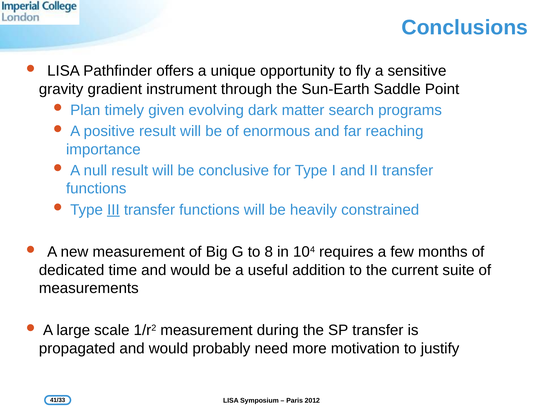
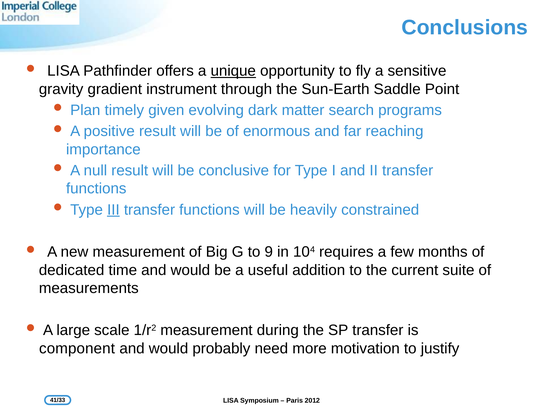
unique underline: none -> present
8: 8 -> 9
propagated: propagated -> component
